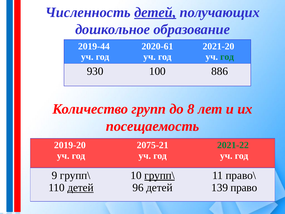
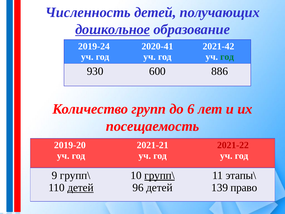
детей at (155, 12) underline: present -> none
дошкольное underline: none -> present
2019-44: 2019-44 -> 2019-24
2020-61: 2020-61 -> 2020-41
2021-20: 2021-20 -> 2021-42
100: 100 -> 600
8: 8 -> 6
2075-21: 2075-21 -> 2021-21
2021-22 colour: green -> red
право\: право\ -> этапы\
